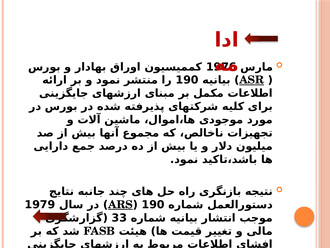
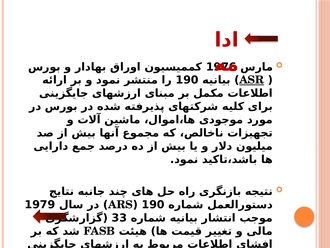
ARS underline: present -> none
